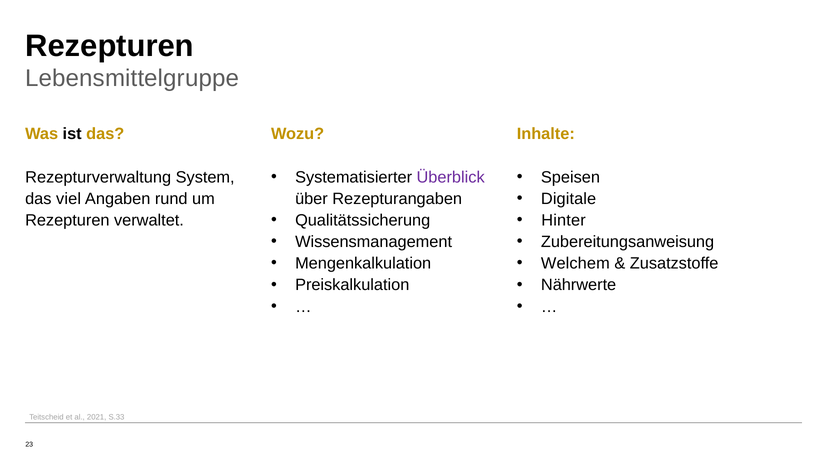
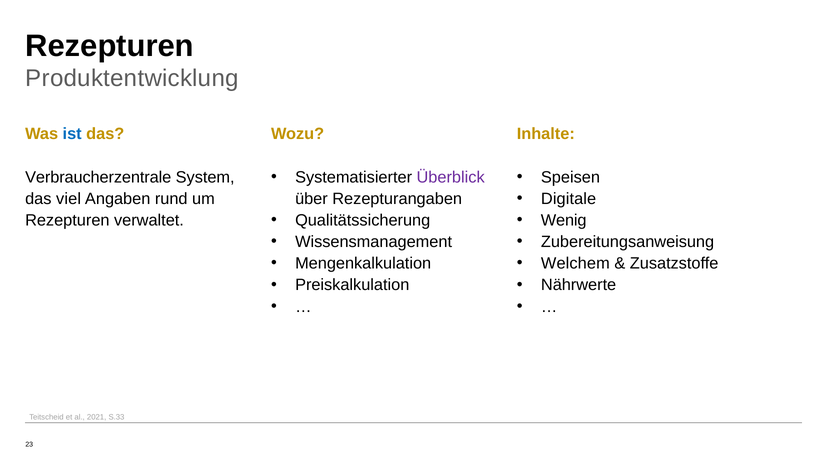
Lebensmittelgruppe: Lebensmittelgruppe -> Produktentwicklung
ist colour: black -> blue
Rezepturverwaltung: Rezepturverwaltung -> Verbraucherzentrale
Hinter: Hinter -> Wenig
